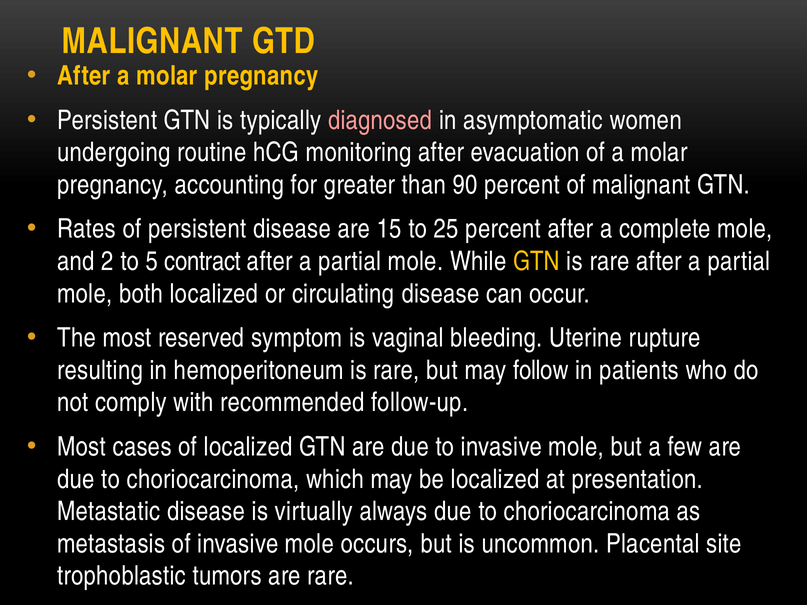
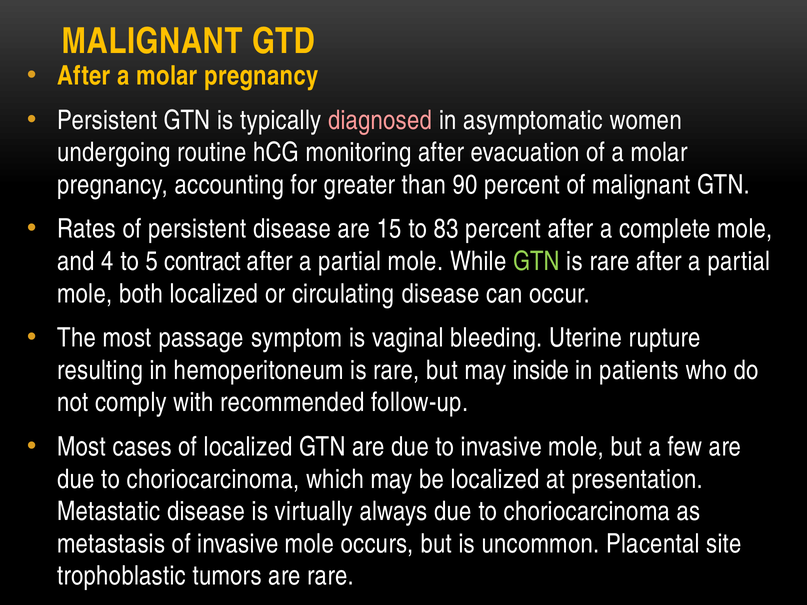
25: 25 -> 83
2: 2 -> 4
GTN at (536, 261) colour: yellow -> light green
reserved: reserved -> passage
follow: follow -> inside
